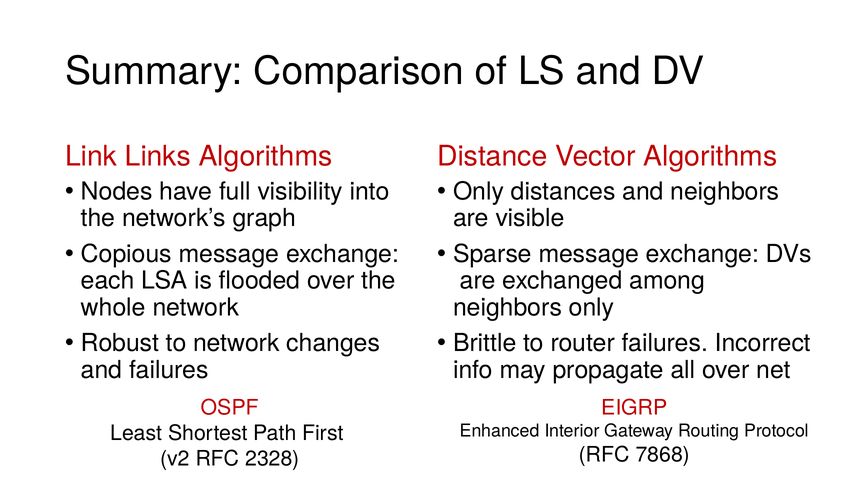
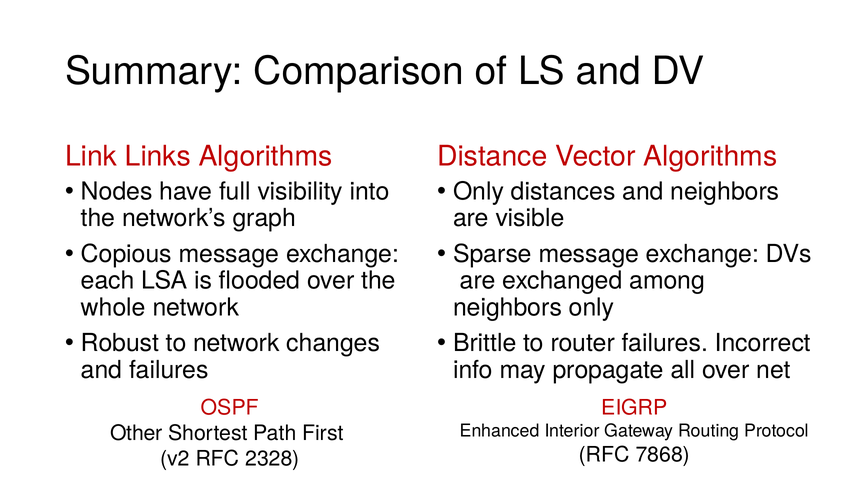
Least: Least -> Other
